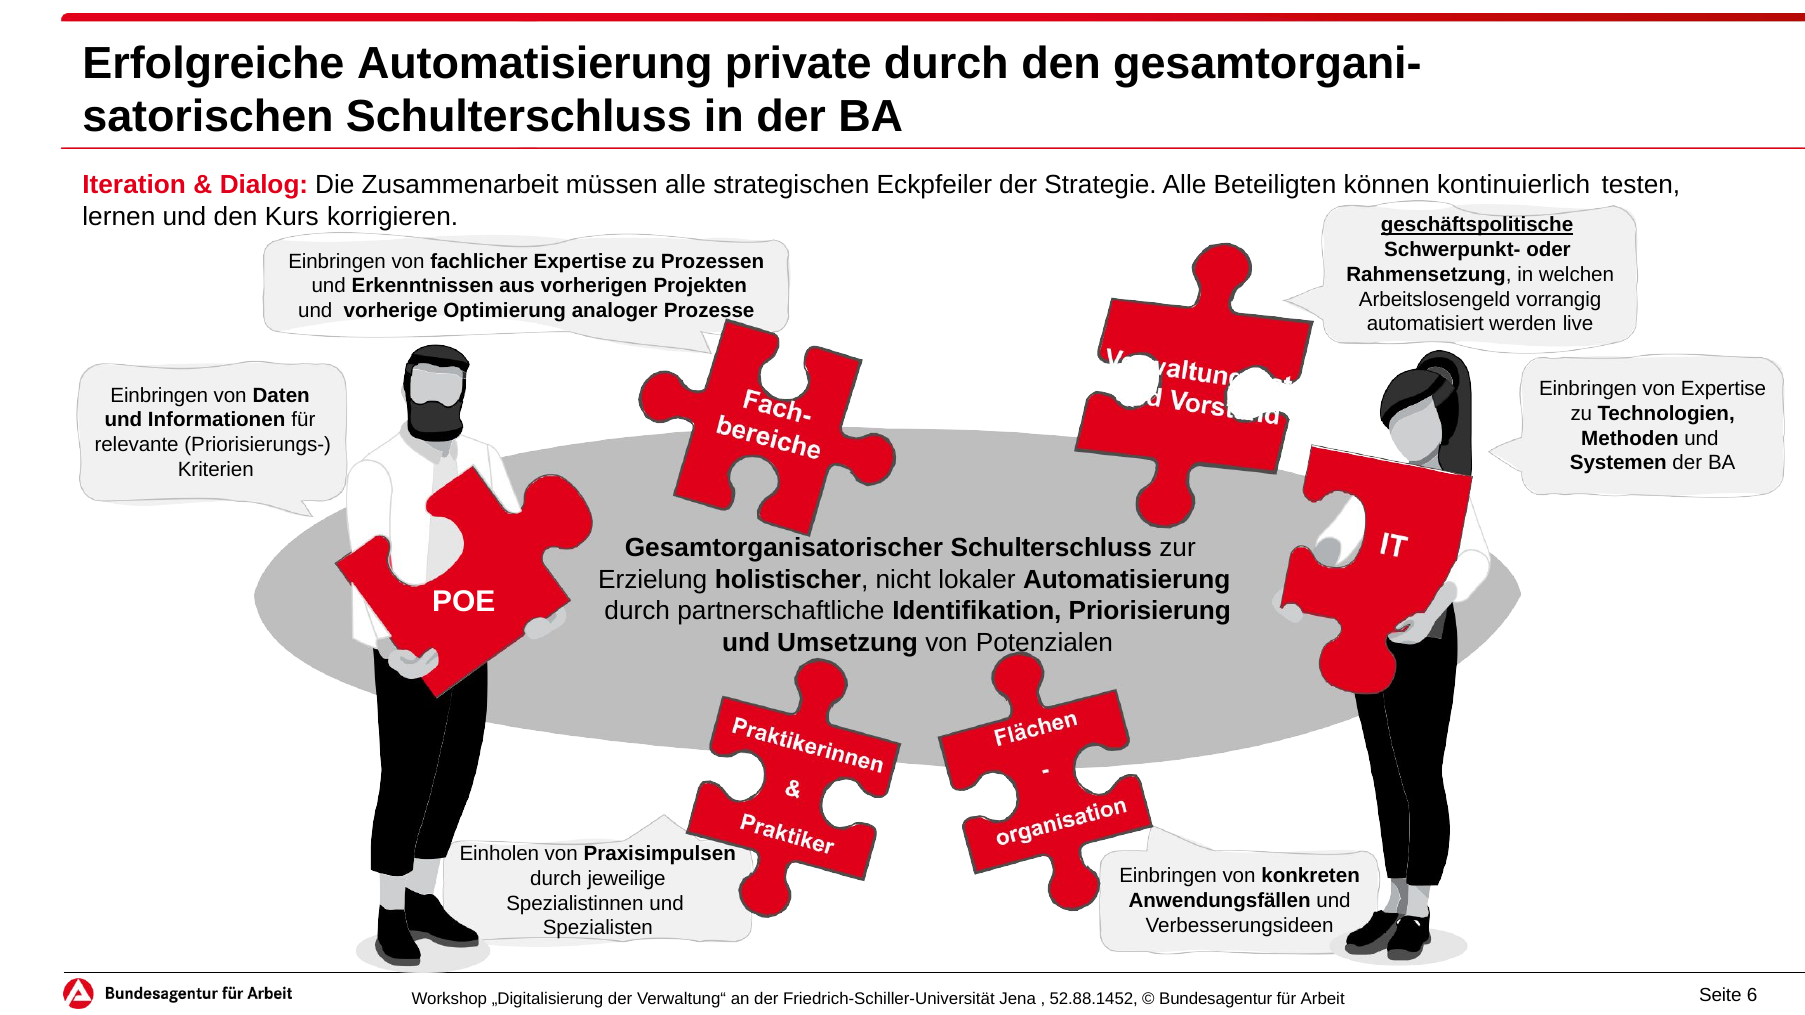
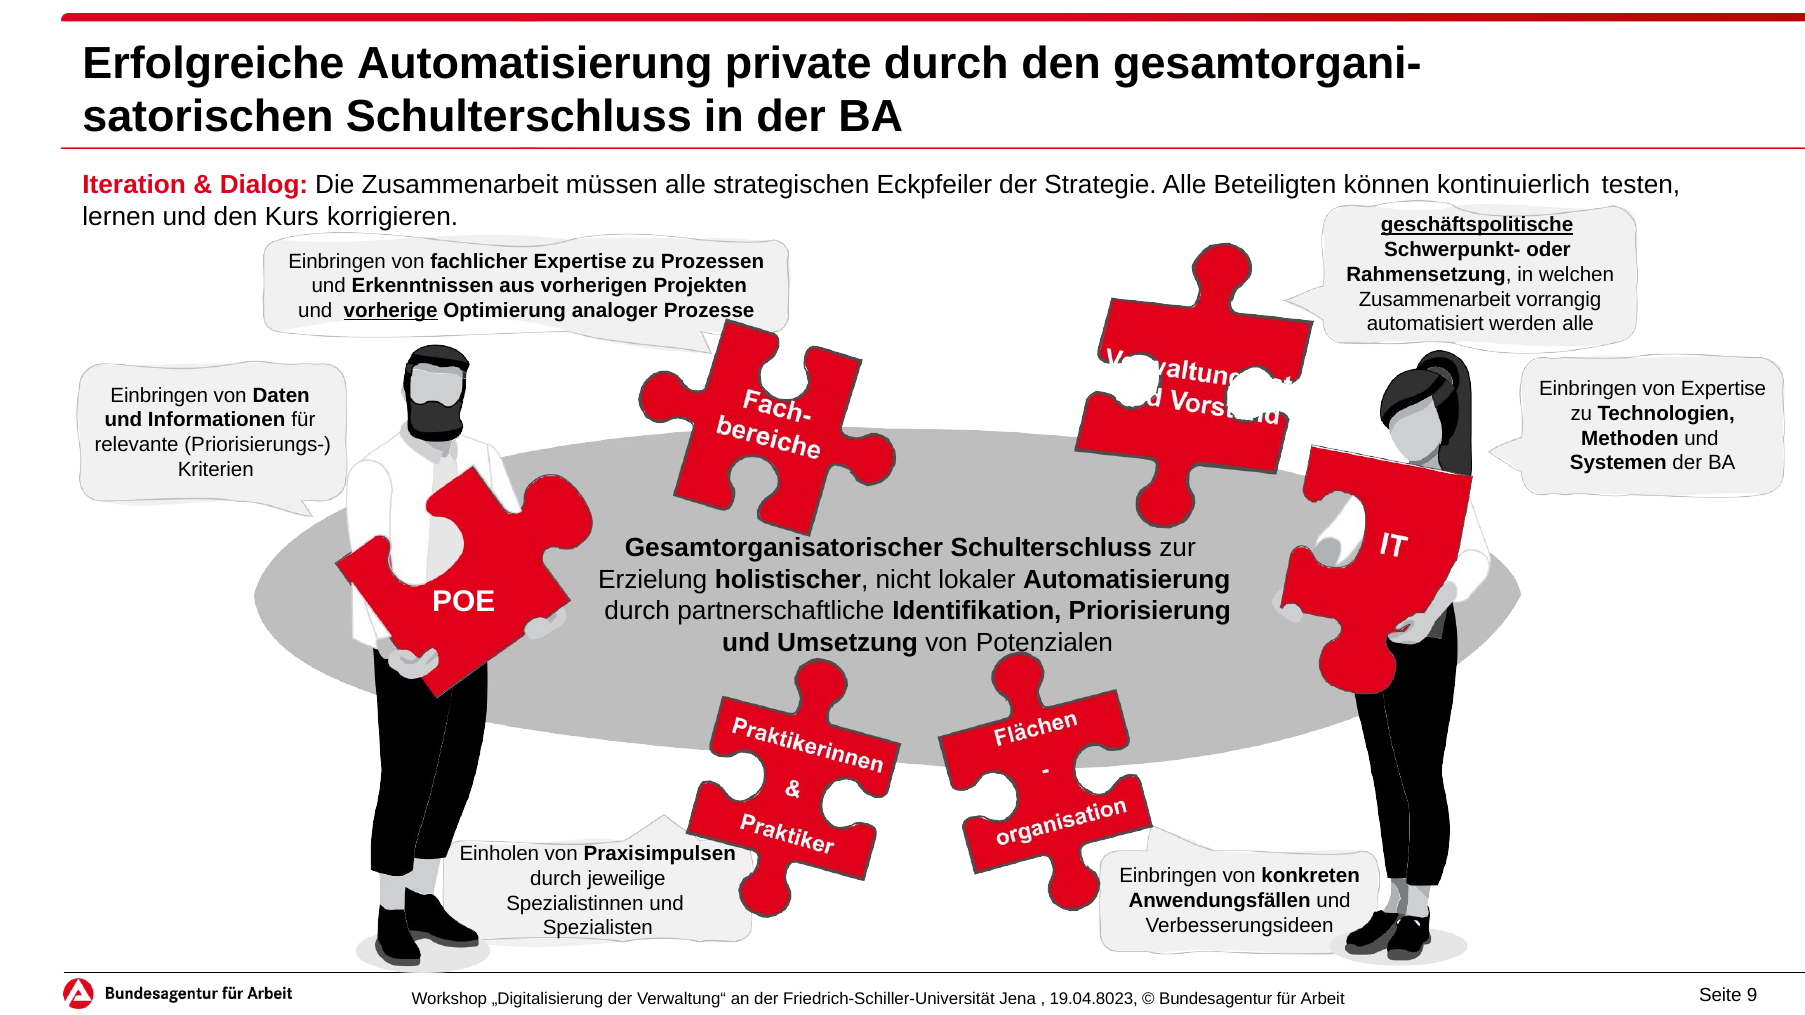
Arbeitslosengeld at (1435, 299): Arbeitslosengeld -> Zusammenarbeit
vorherige underline: none -> present
werden live: live -> alle
6: 6 -> 9
52.88.1452: 52.88.1452 -> 19.04.8023
